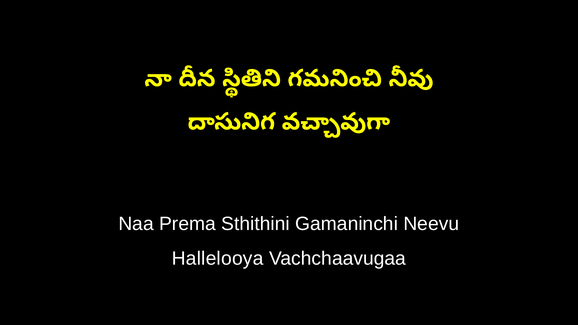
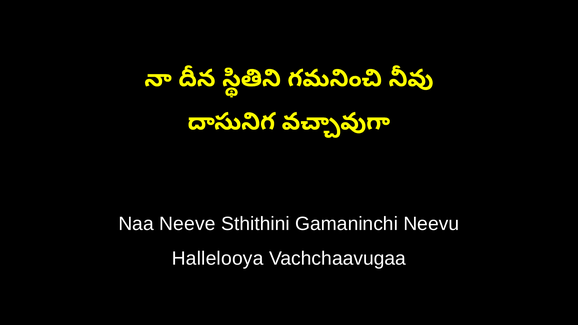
Prema: Prema -> Neeve
